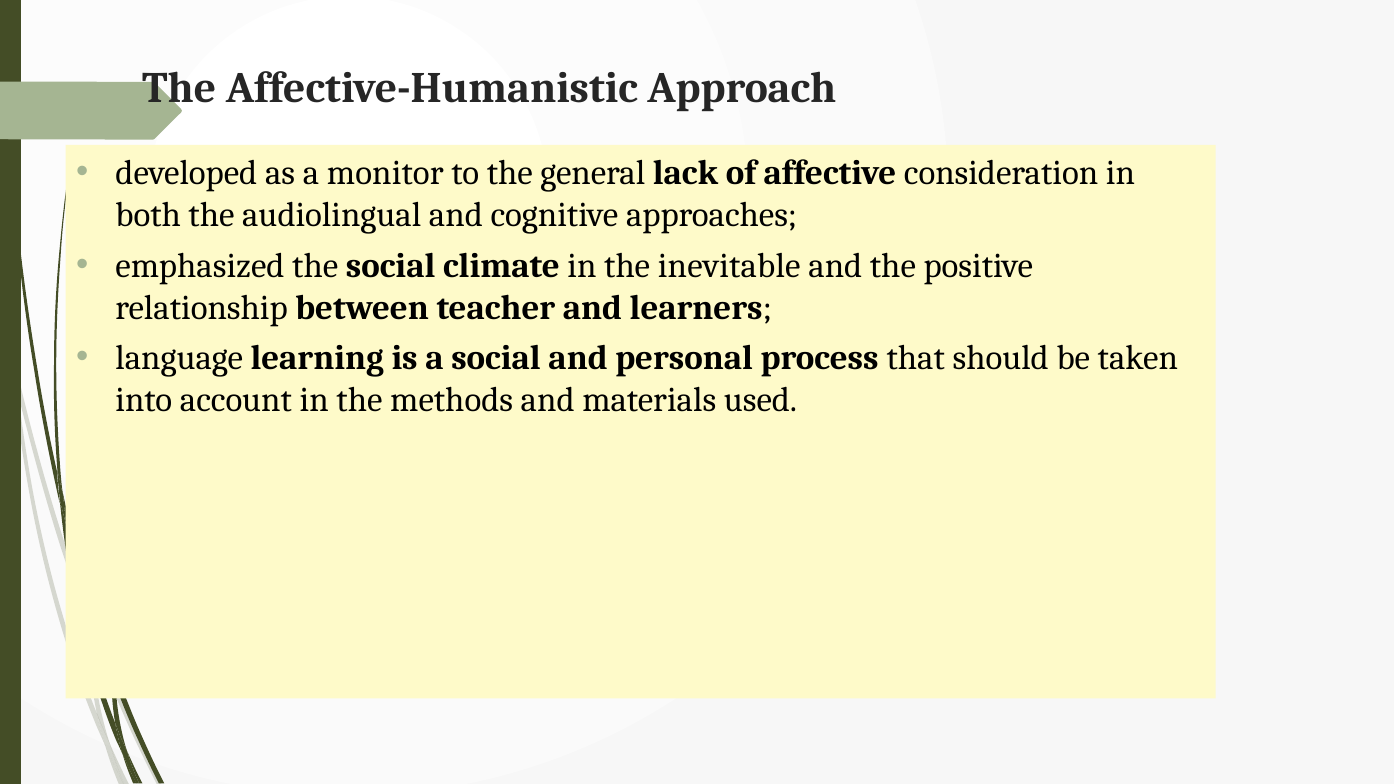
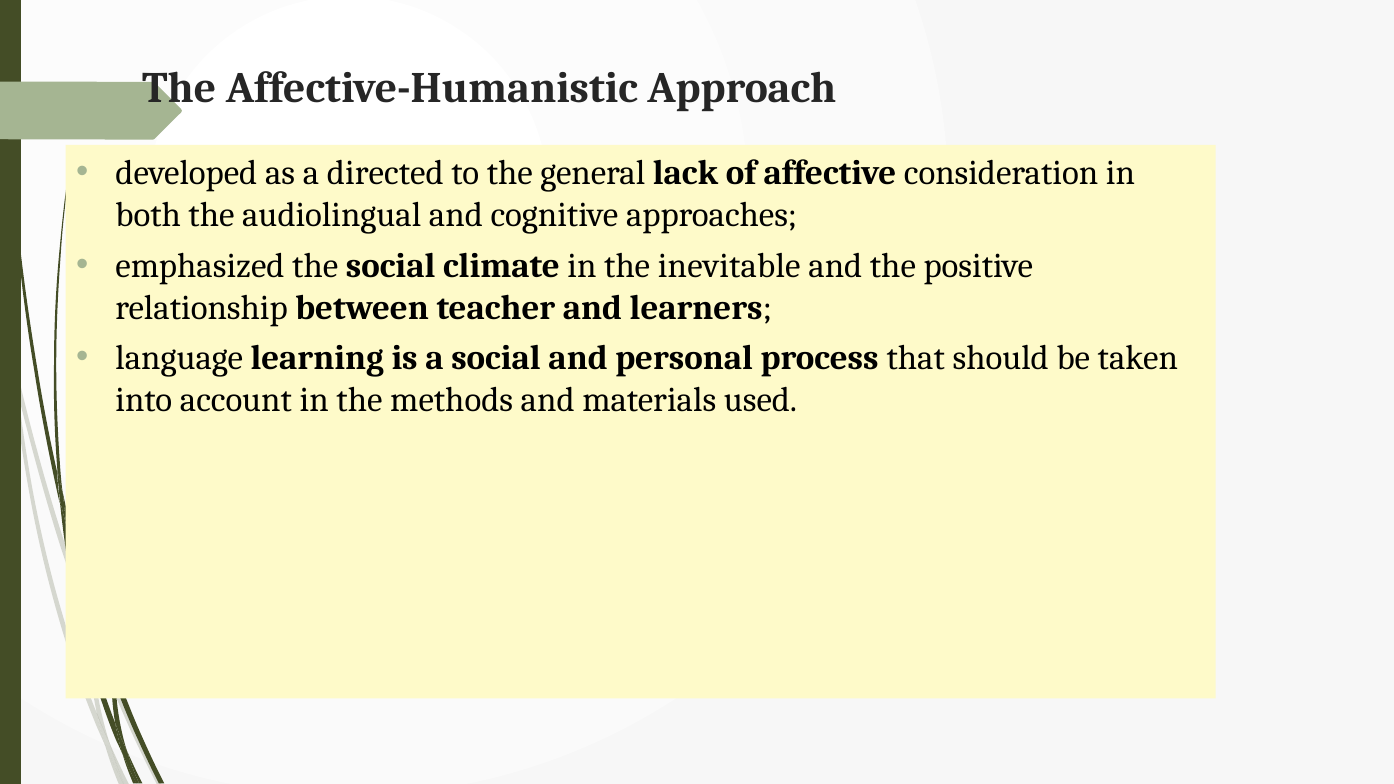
monitor: monitor -> directed
